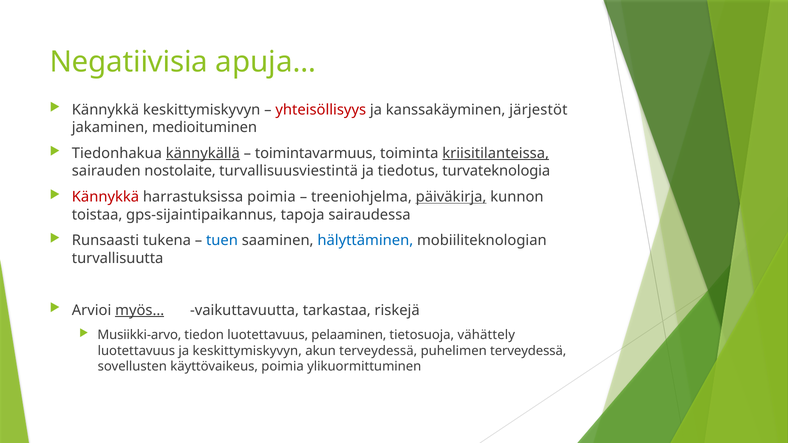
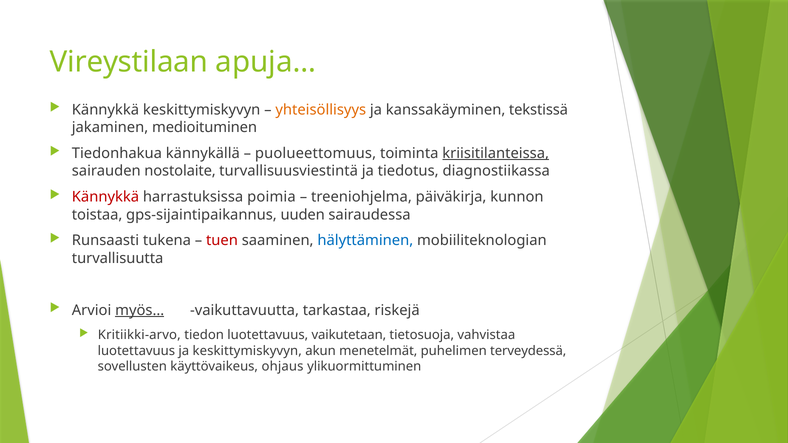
Negatiivisia: Negatiivisia -> Vireystilaan
yhteisöllisyys colour: red -> orange
järjestöt: järjestöt -> tekstissä
kännykällä underline: present -> none
toimintavarmuus: toimintavarmuus -> puolueettomuus
turvateknologia: turvateknologia -> diagnostiikassa
päiväkirja underline: present -> none
tapoja: tapoja -> uuden
tuen colour: blue -> red
Musiikki-arvo: Musiikki-arvo -> Kritiikki-arvo
pelaaminen: pelaaminen -> vaikutetaan
vähättely: vähättely -> vahvistaa
akun terveydessä: terveydessä -> menetelmät
käyttövaikeus poimia: poimia -> ohjaus
